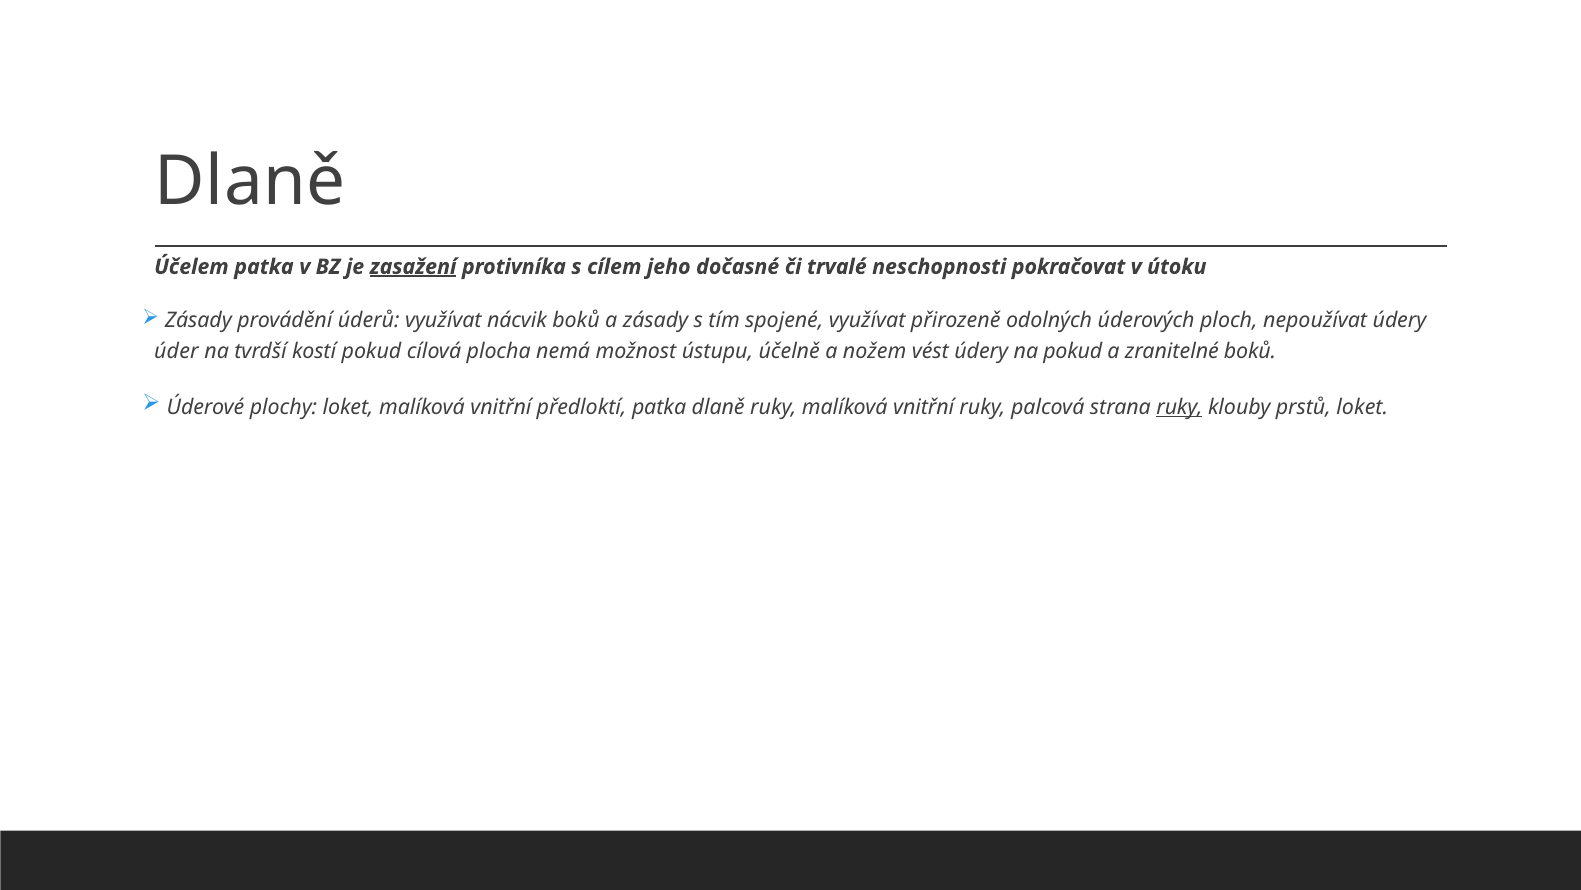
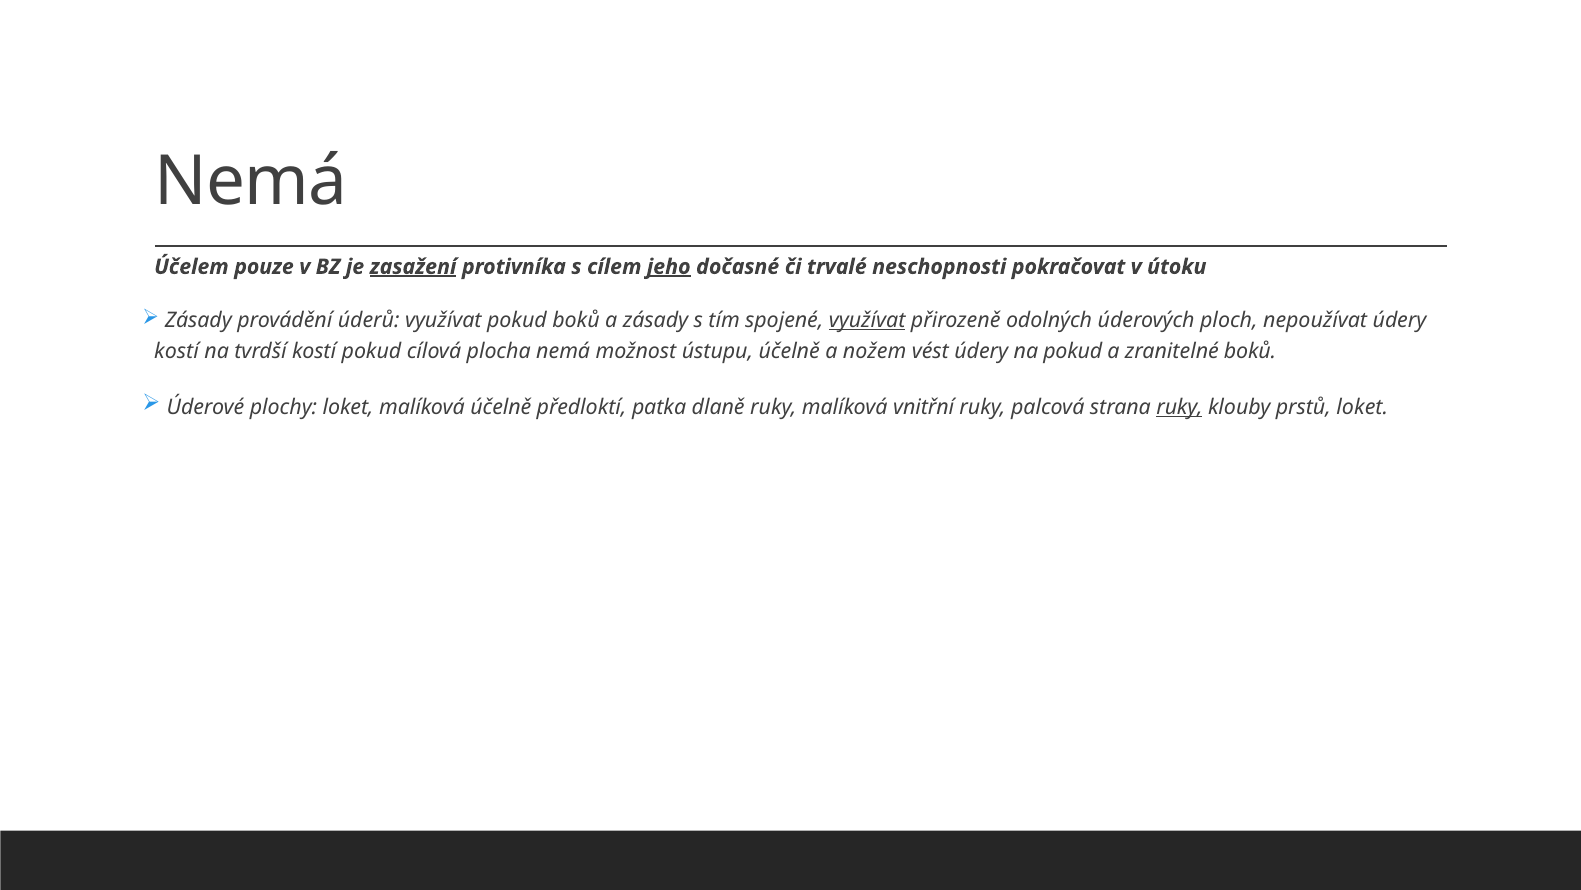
Dlaně at (250, 182): Dlaně -> Nemá
Účelem patka: patka -> pouze
jeho underline: none -> present
využívat nácvik: nácvik -> pokud
využívat at (867, 320) underline: none -> present
úder at (176, 351): úder -> kostí
loket malíková vnitřní: vnitřní -> účelně
